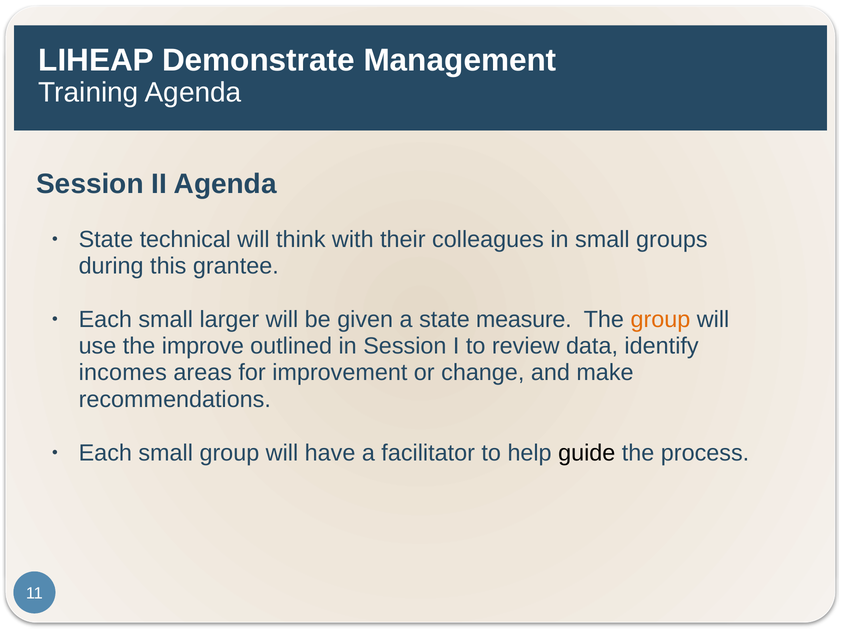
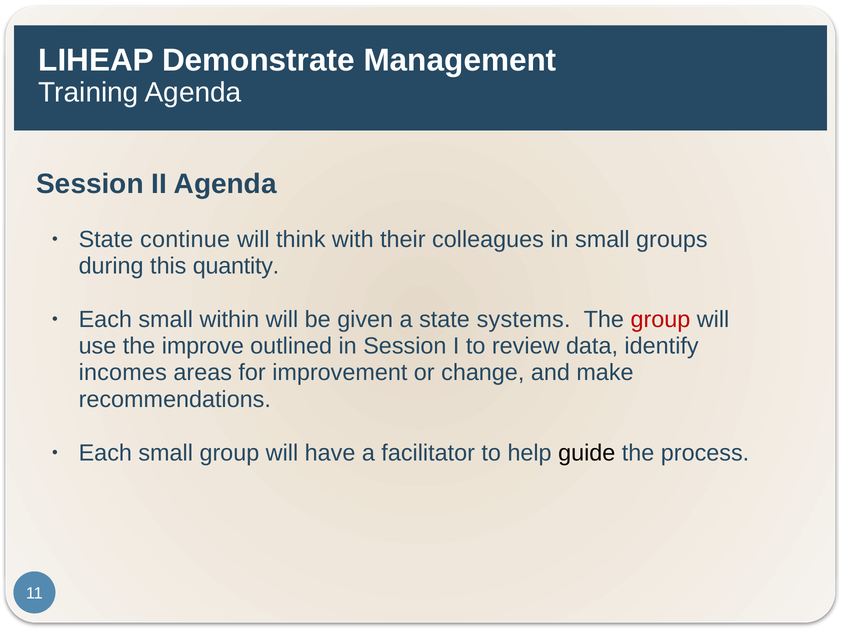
technical: technical -> continue
grantee: grantee -> quantity
larger: larger -> within
measure: measure -> systems
group at (660, 319) colour: orange -> red
